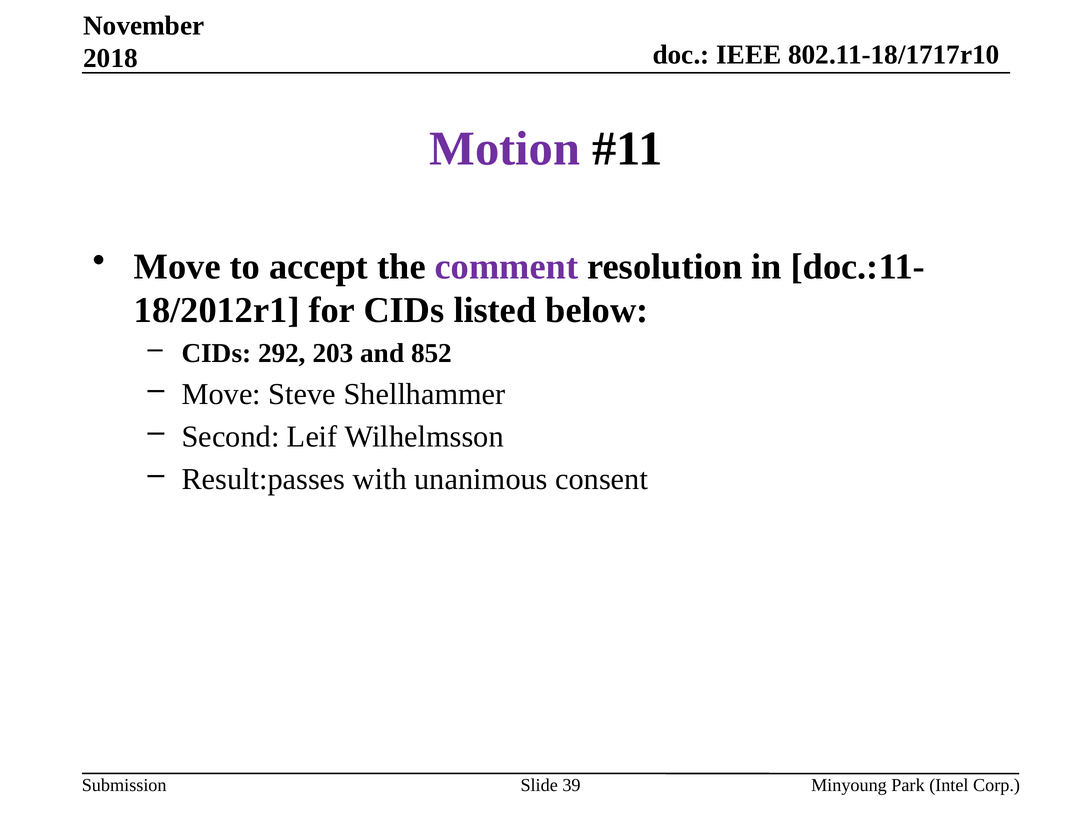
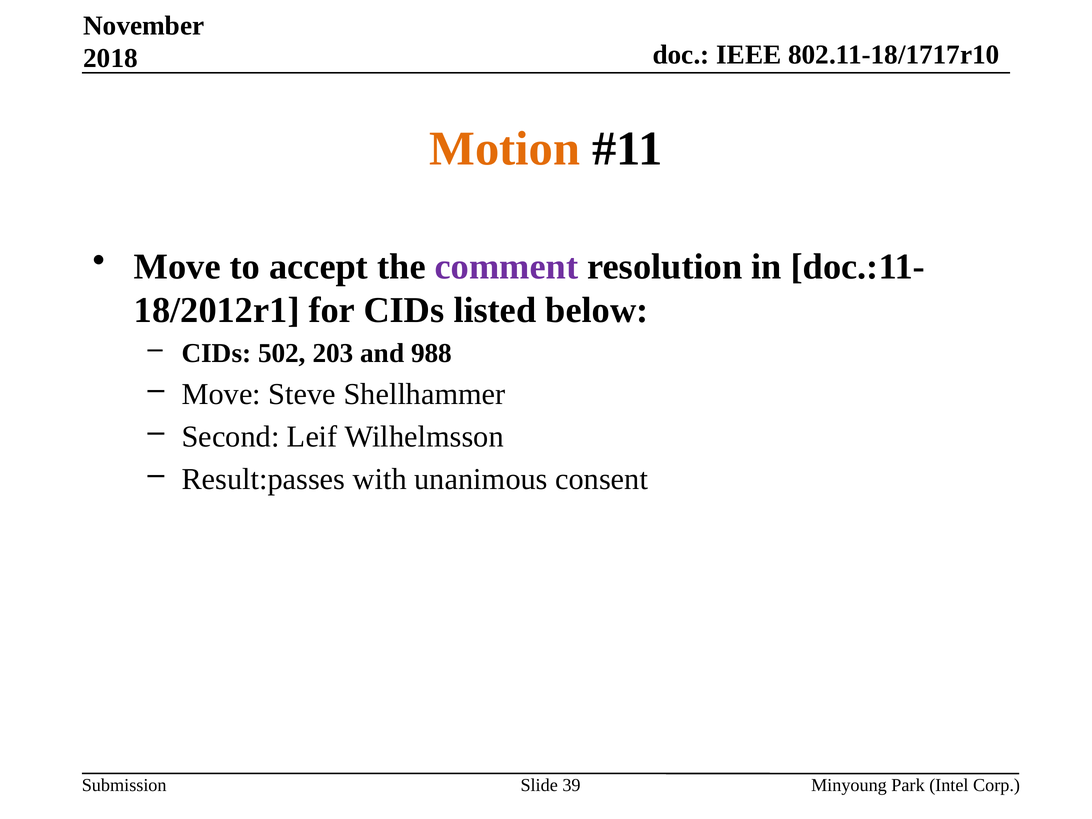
Motion colour: purple -> orange
292: 292 -> 502
852: 852 -> 988
